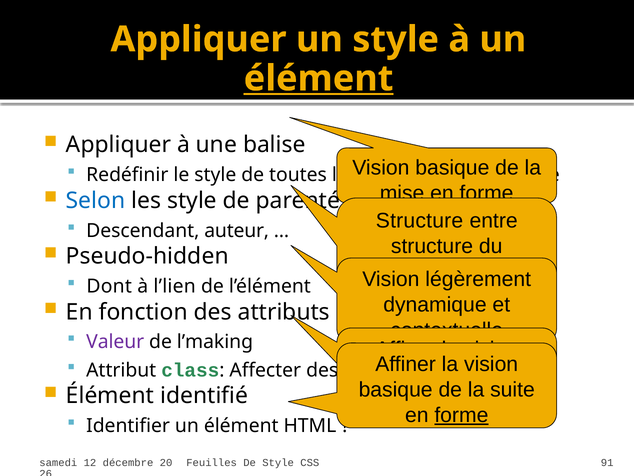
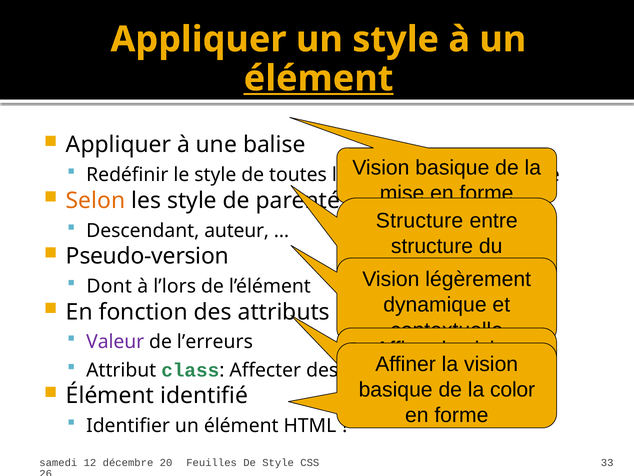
Selon colour: blue -> orange
Pseudo-hidden: Pseudo-hidden -> Pseudo-version
l’lien: l’lien -> l’lors
l’making: l’making -> l’erreurs
suite: suite -> color
forme at (461, 415) underline: present -> none
91: 91 -> 33
